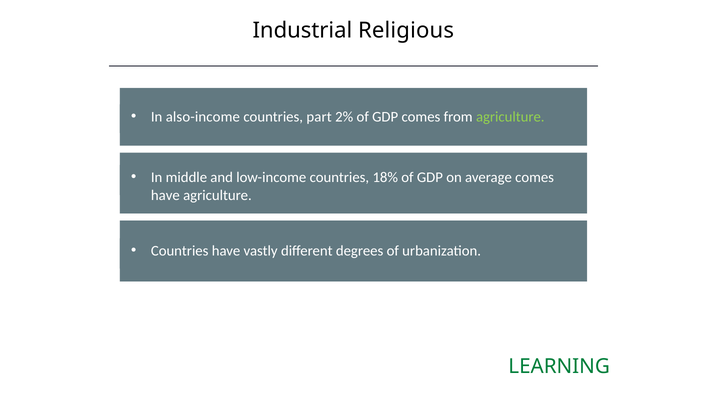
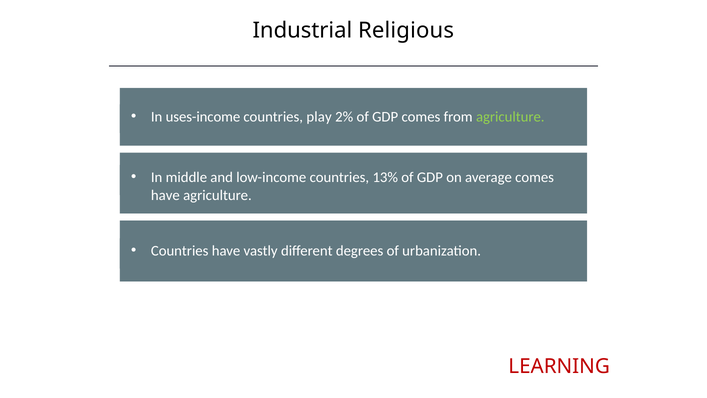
also-income: also-income -> uses-income
part: part -> play
18%: 18% -> 13%
LEARNING colour: green -> red
